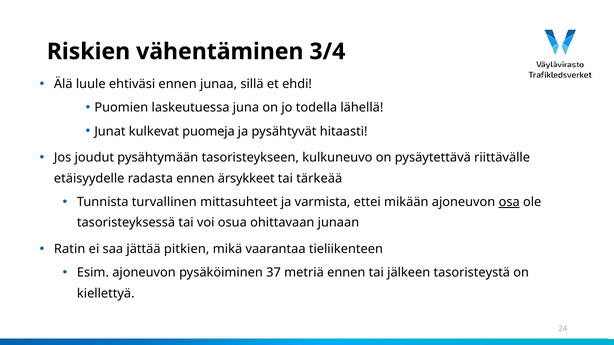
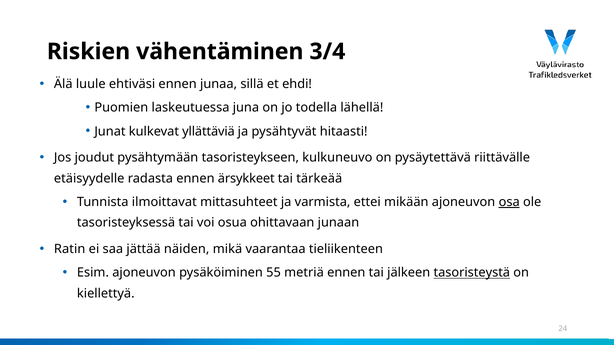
puomeja: puomeja -> yllättäviä
turvallinen: turvallinen -> ilmoittavat
pitkien: pitkien -> näiden
37: 37 -> 55
tasoristeystä underline: none -> present
